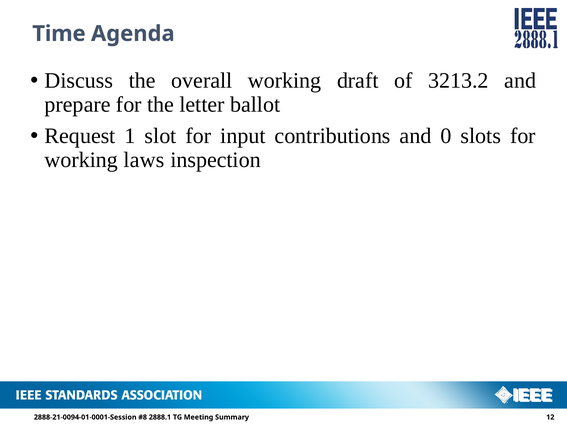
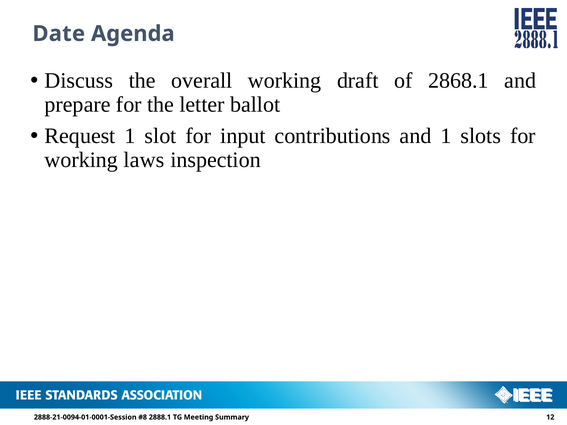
Time: Time -> Date
3213.2: 3213.2 -> 2868.1
and 0: 0 -> 1
